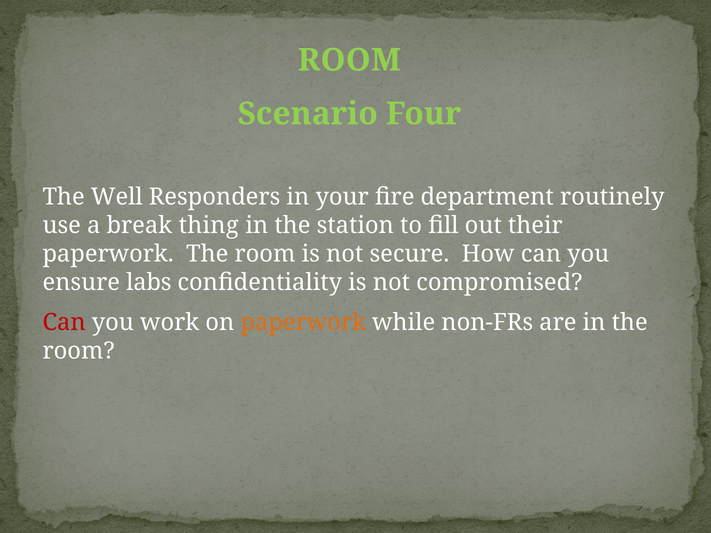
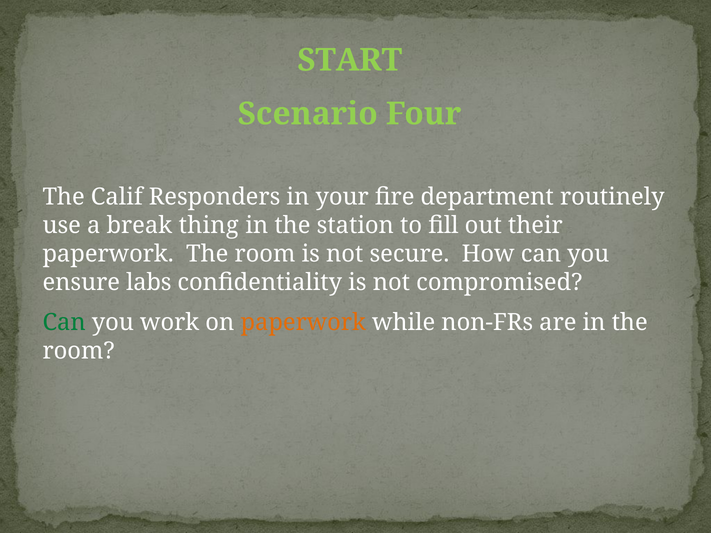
ROOM at (349, 60): ROOM -> START
Well: Well -> Calif
Can at (64, 323) colour: red -> green
